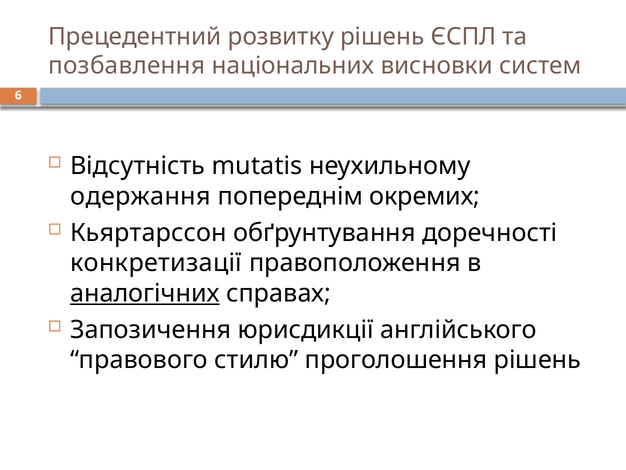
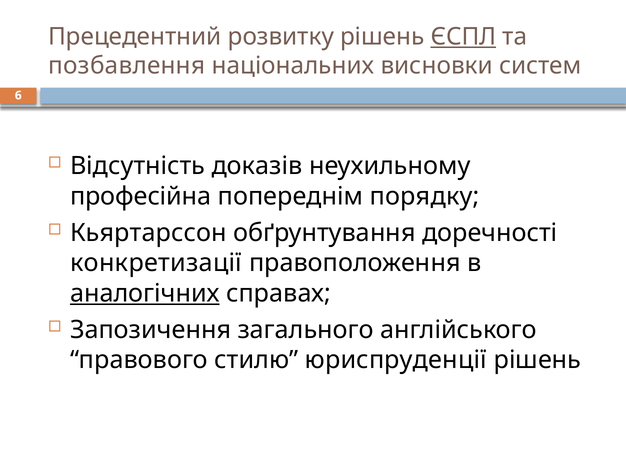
ЄСПЛ underline: none -> present
mutatis: mutatis -> доказів
одержання: одержання -> професійна
окремих: окремих -> порядку
юрисдикції: юрисдикції -> загального
проголошення: проголошення -> юриспруденції
